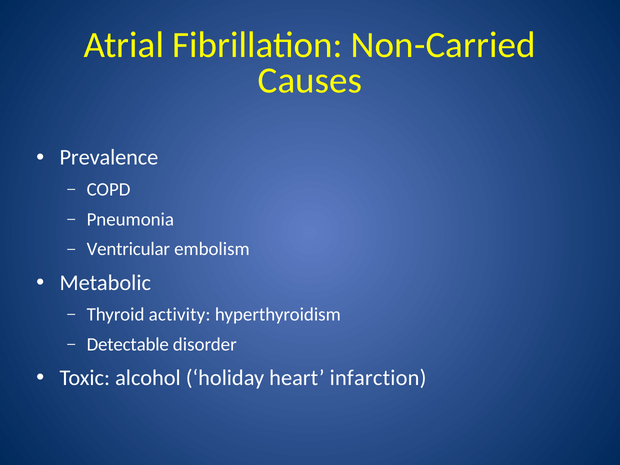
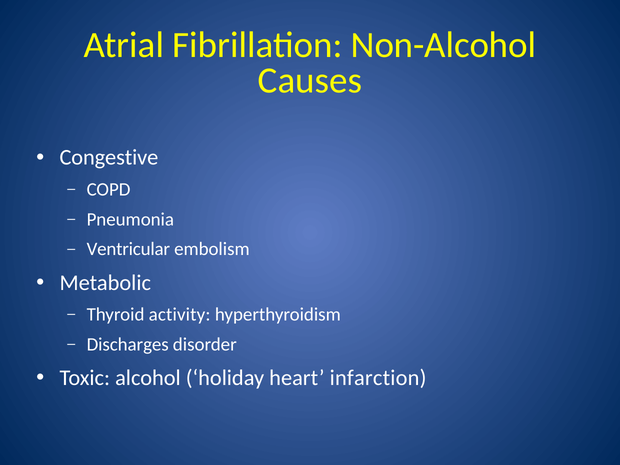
Non-Carried: Non-Carried -> Non-Alcohol
Prevalence: Prevalence -> Congestive
Detectable: Detectable -> Discharges
